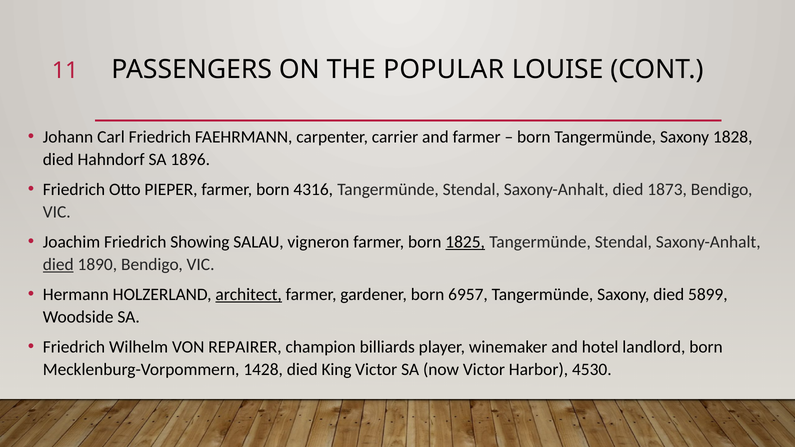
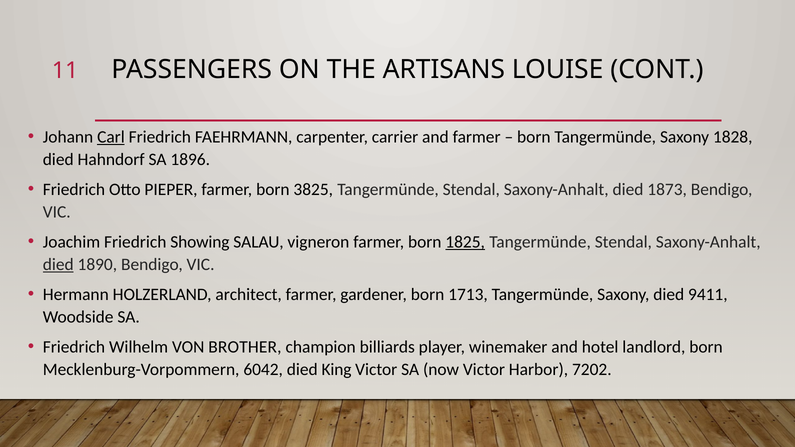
POPULAR: POPULAR -> ARTISANS
Carl underline: none -> present
4316: 4316 -> 3825
architect underline: present -> none
6957: 6957 -> 1713
5899: 5899 -> 9411
REPAIRER: REPAIRER -> BROTHER
1428: 1428 -> 6042
4530: 4530 -> 7202
